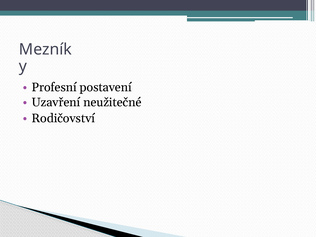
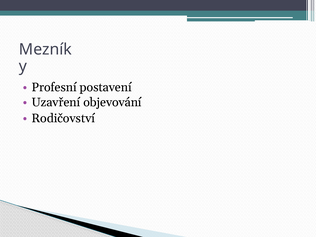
neužitečné: neužitečné -> objevování
